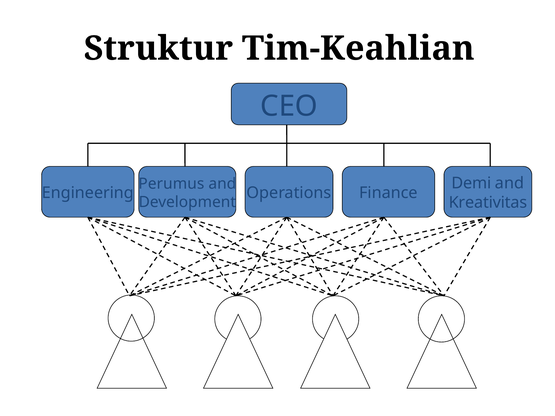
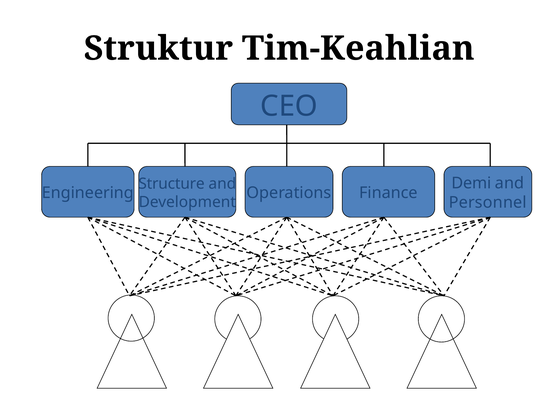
Perumus: Perumus -> Structure
Kreativitas: Kreativitas -> Personnel
